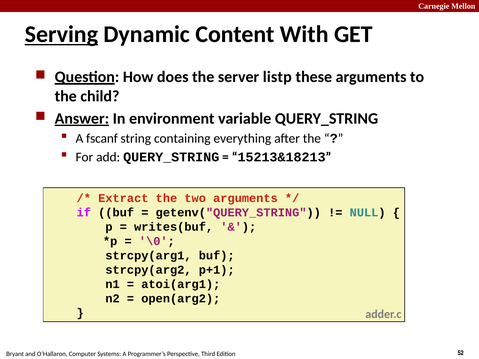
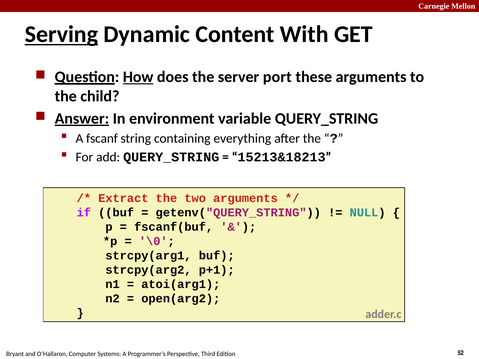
How underline: none -> present
listp: listp -> port
writes(buf: writes(buf -> fscanf(buf
